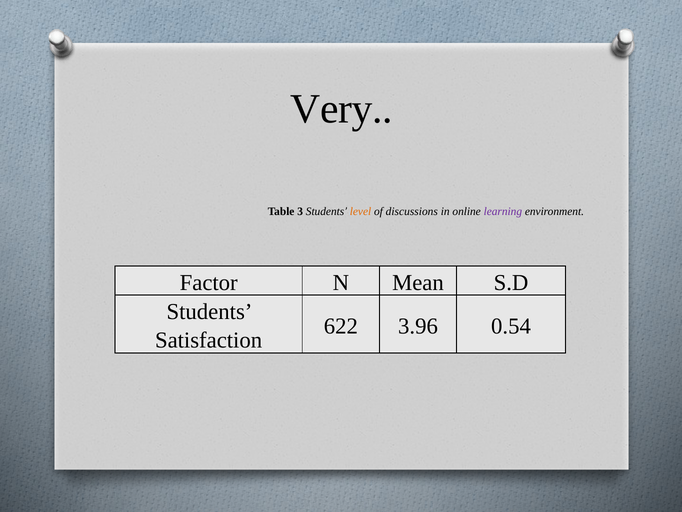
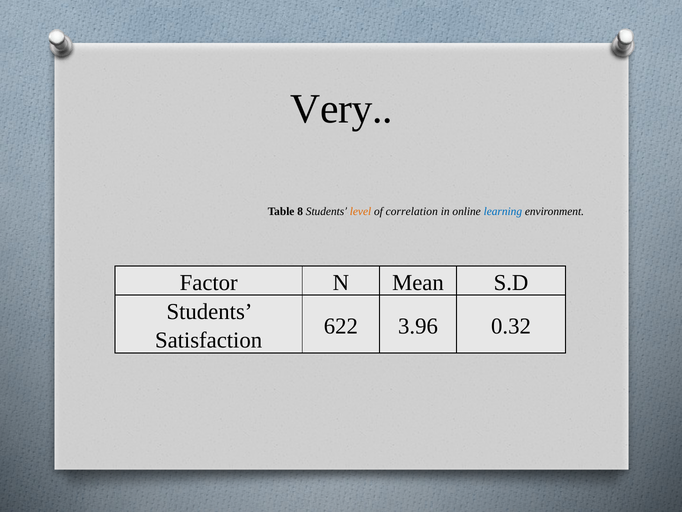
3: 3 -> 8
discussions: discussions -> correlation
learning colour: purple -> blue
0.54: 0.54 -> 0.32
